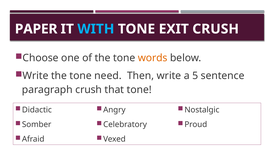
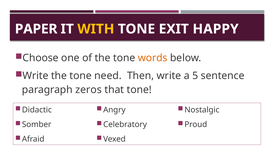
WITH colour: light blue -> yellow
EXIT CRUSH: CRUSH -> HAPPY
paragraph crush: crush -> zeros
